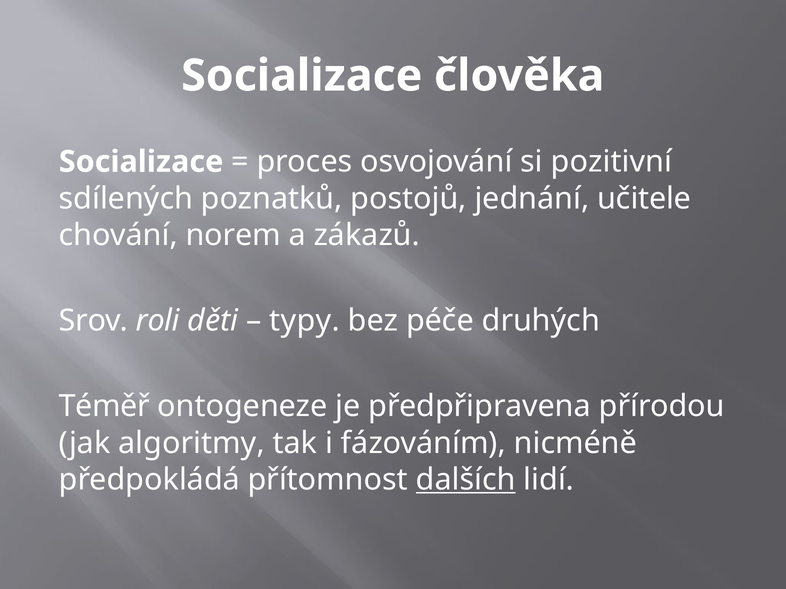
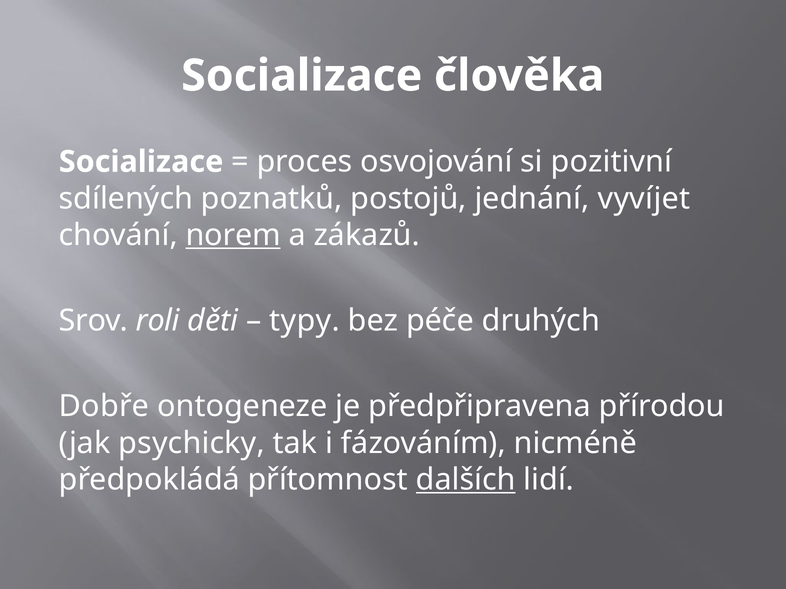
učitele: učitele -> vyvíjet
norem underline: none -> present
Téměř: Téměř -> Dobře
algoritmy: algoritmy -> psychicky
